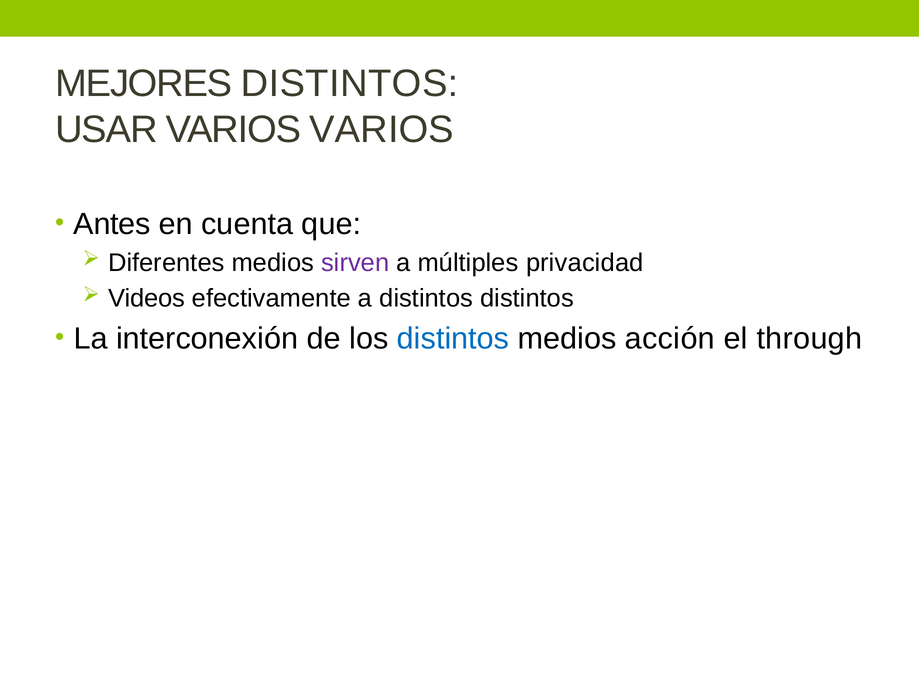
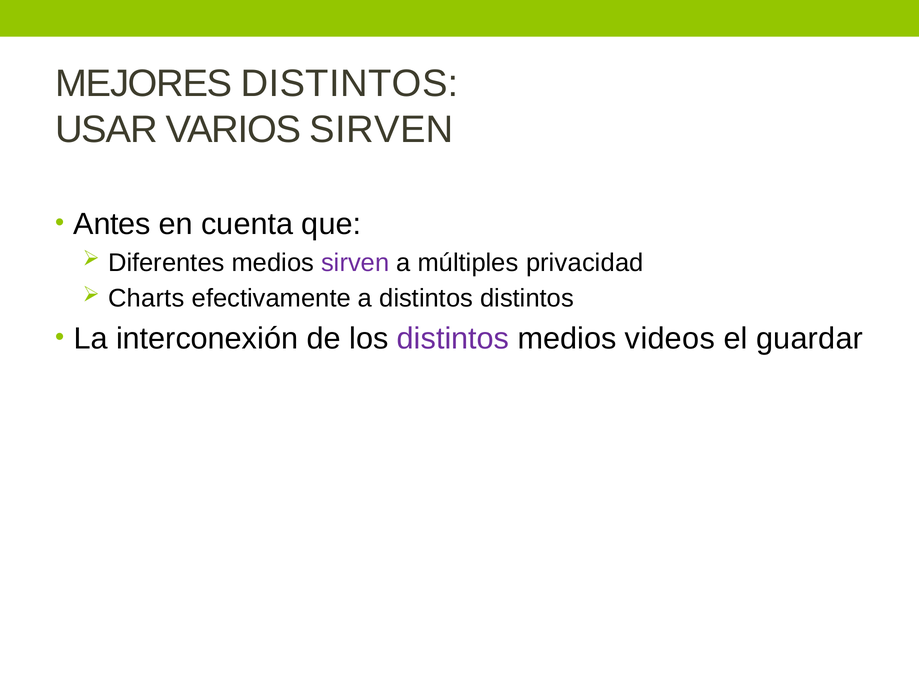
VARIOS VARIOS: VARIOS -> SIRVEN
Videos: Videos -> Charts
distintos at (453, 339) colour: blue -> purple
acción: acción -> videos
through: through -> guardar
